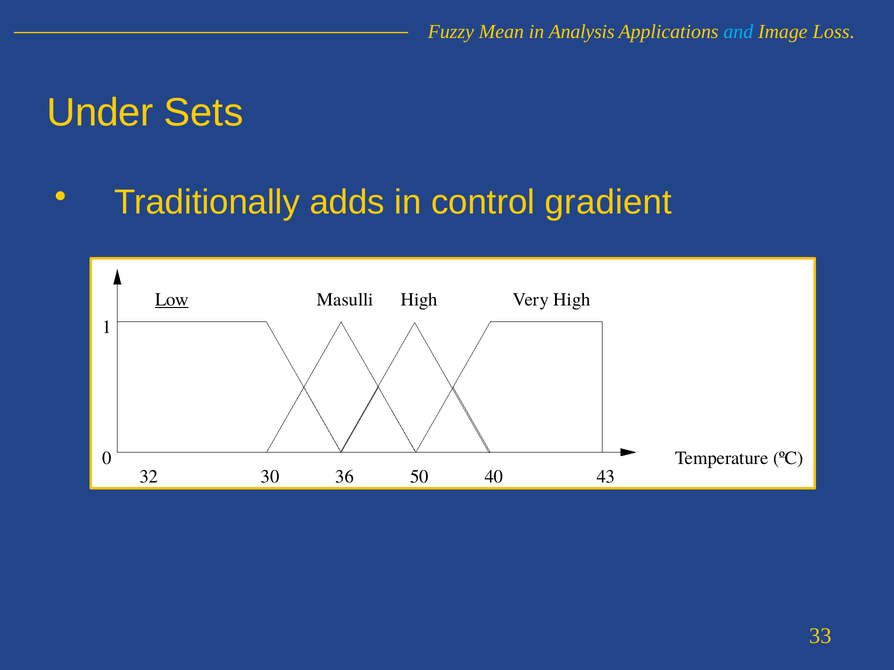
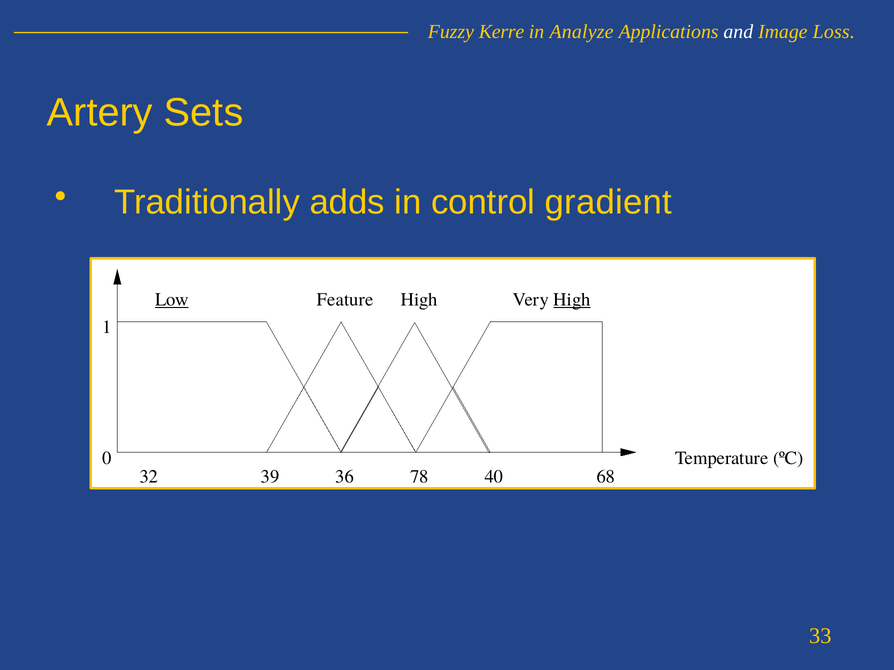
Mean: Mean -> Kerre
Analysis: Analysis -> Analyze
and colour: light blue -> white
Under: Under -> Artery
Masulli: Masulli -> Feature
High at (572, 300) underline: none -> present
30: 30 -> 39
50: 50 -> 78
43: 43 -> 68
